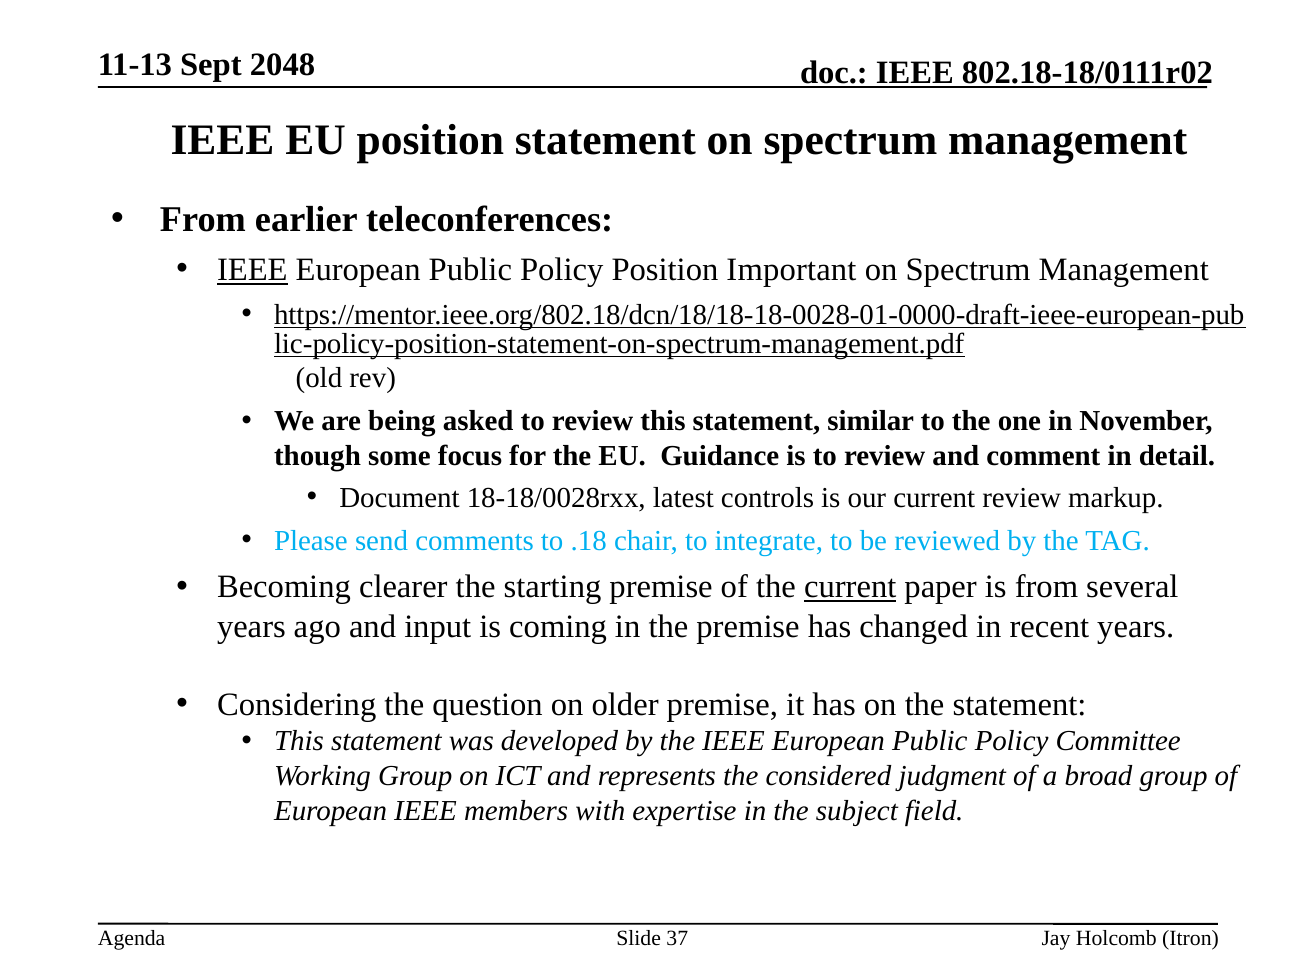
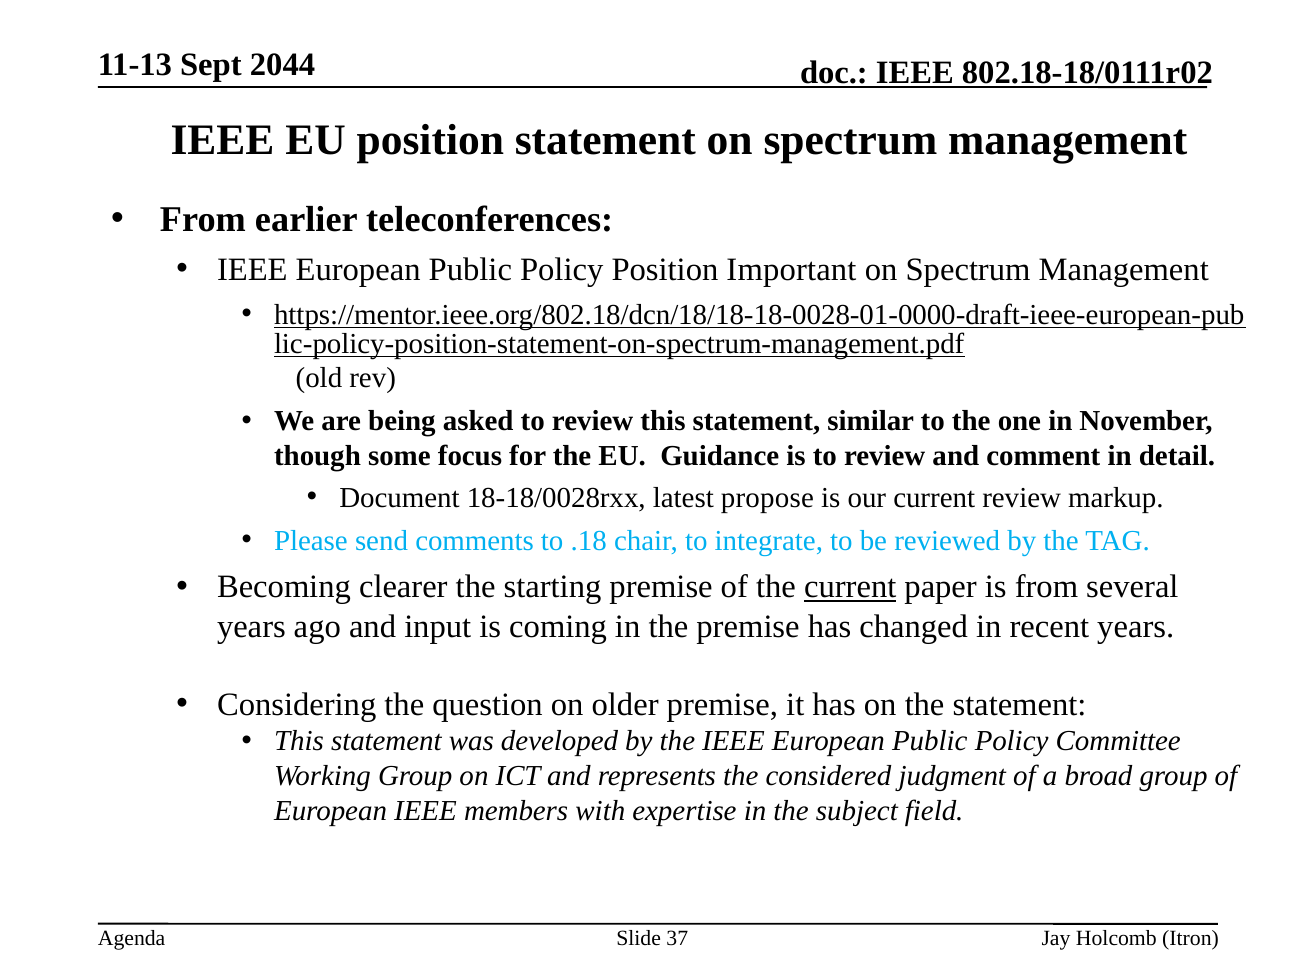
2048: 2048 -> 2044
IEEE at (252, 270) underline: present -> none
controls: controls -> propose
